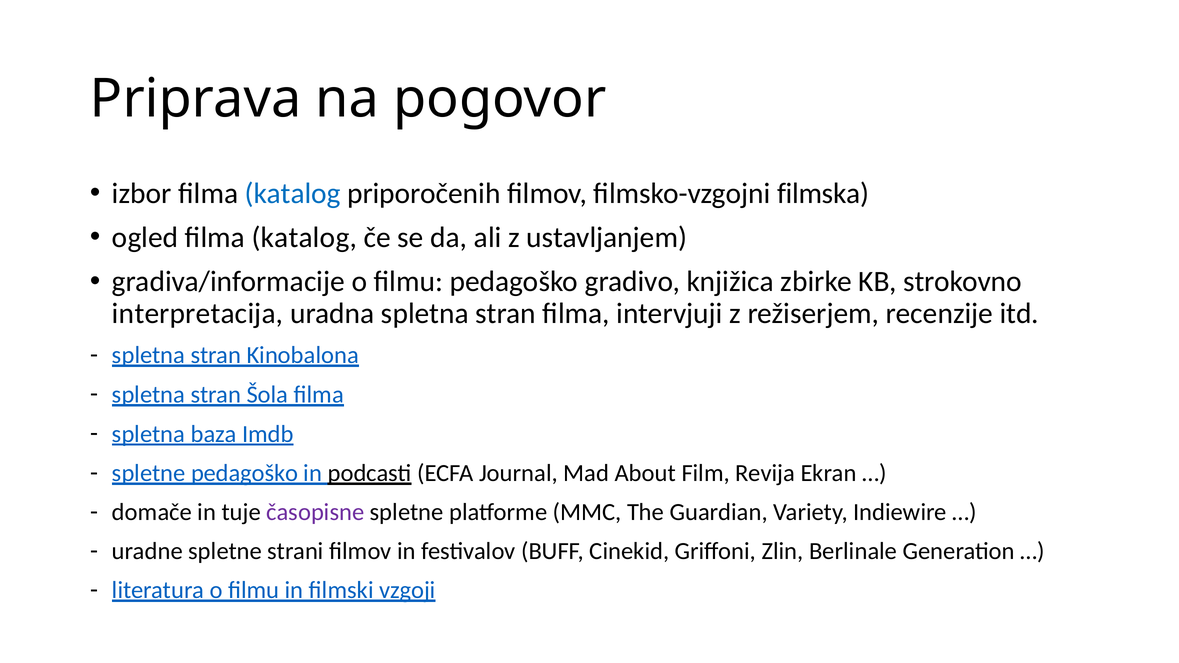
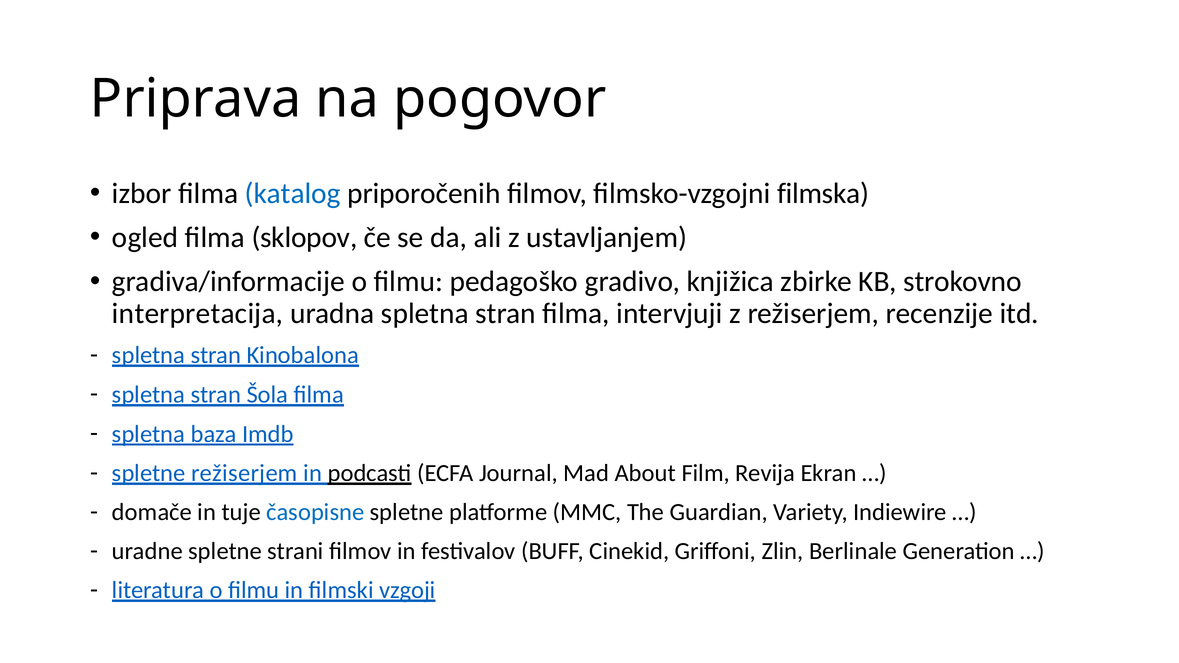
ogled filma katalog: katalog -> sklopov
spletne pedagoško: pedagoško -> režiserjem
časopisne colour: purple -> blue
